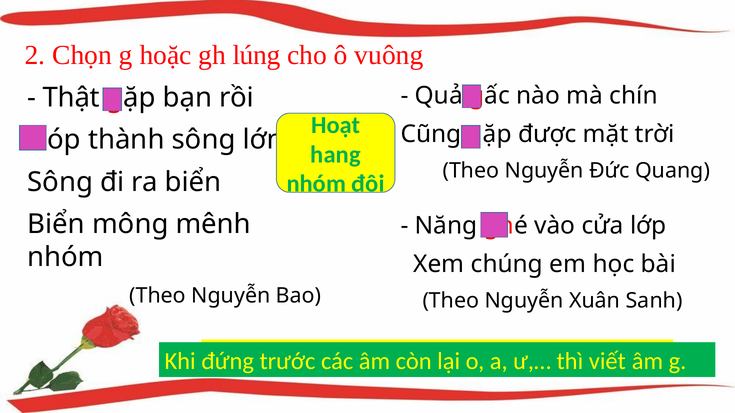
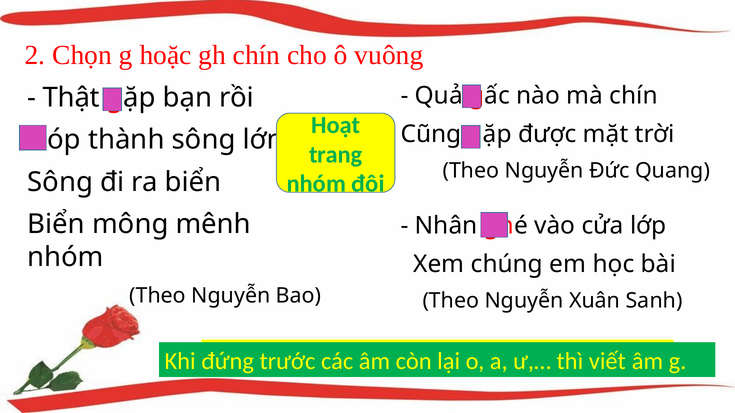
gh lúng: lúng -> chín
hang: hang -> trang
Năng: Năng -> Nhân
